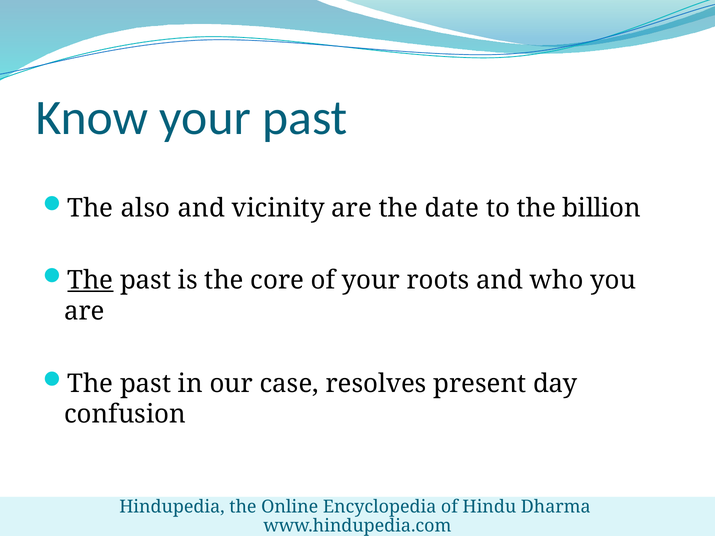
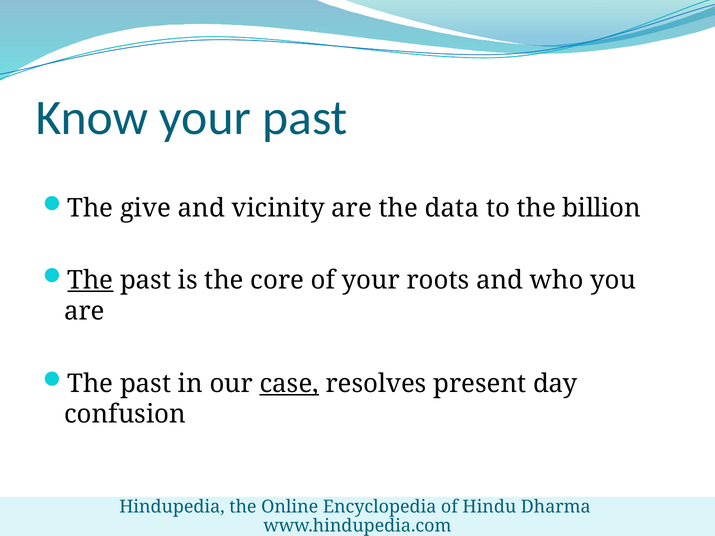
also: also -> give
date: date -> data
case underline: none -> present
